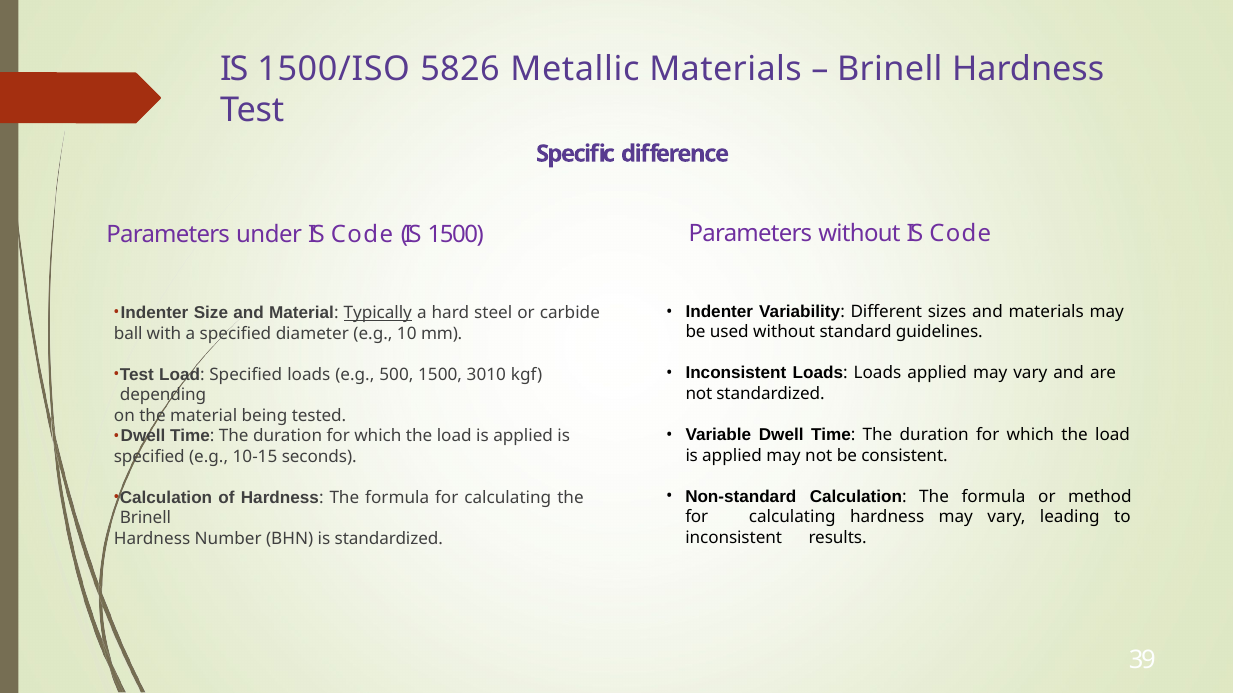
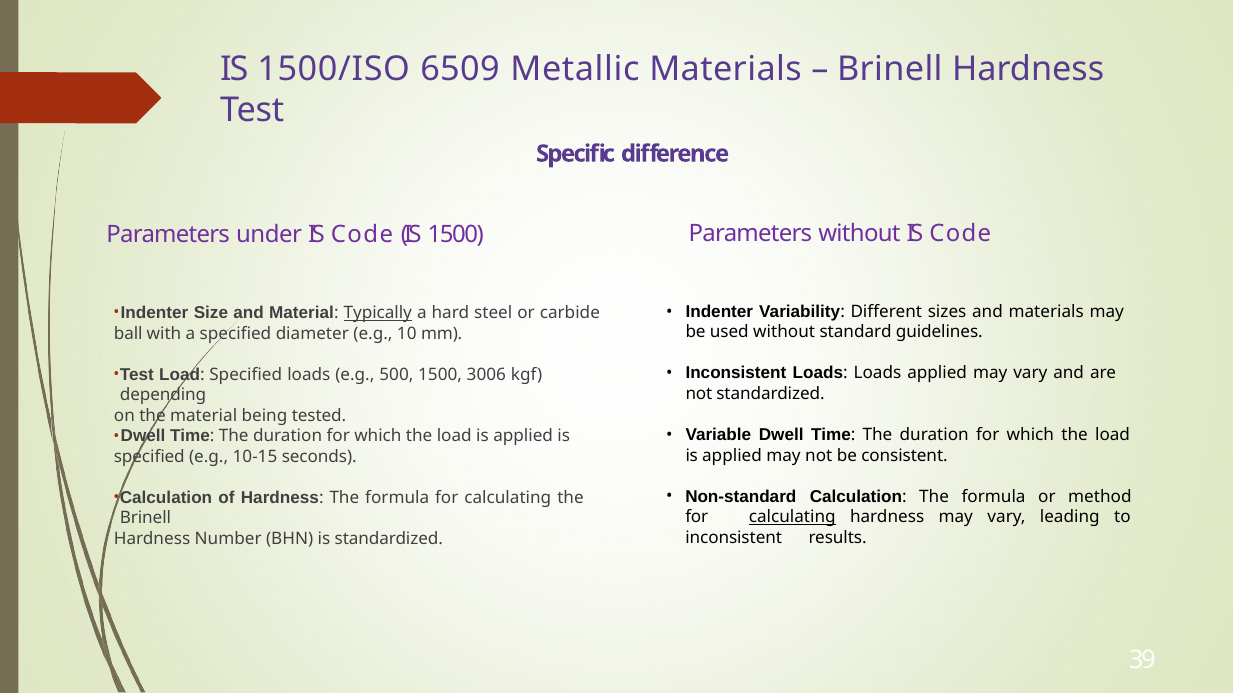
5826: 5826 -> 6509
3010: 3010 -> 3006
calculating at (792, 517) underline: none -> present
